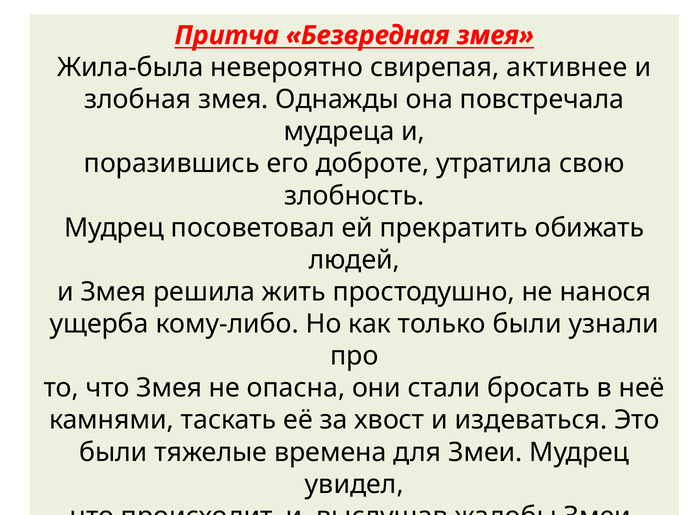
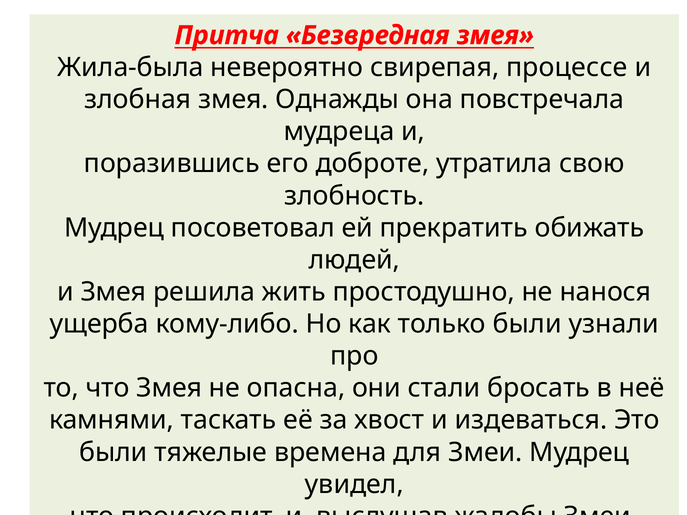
активнее: активнее -> процессе
